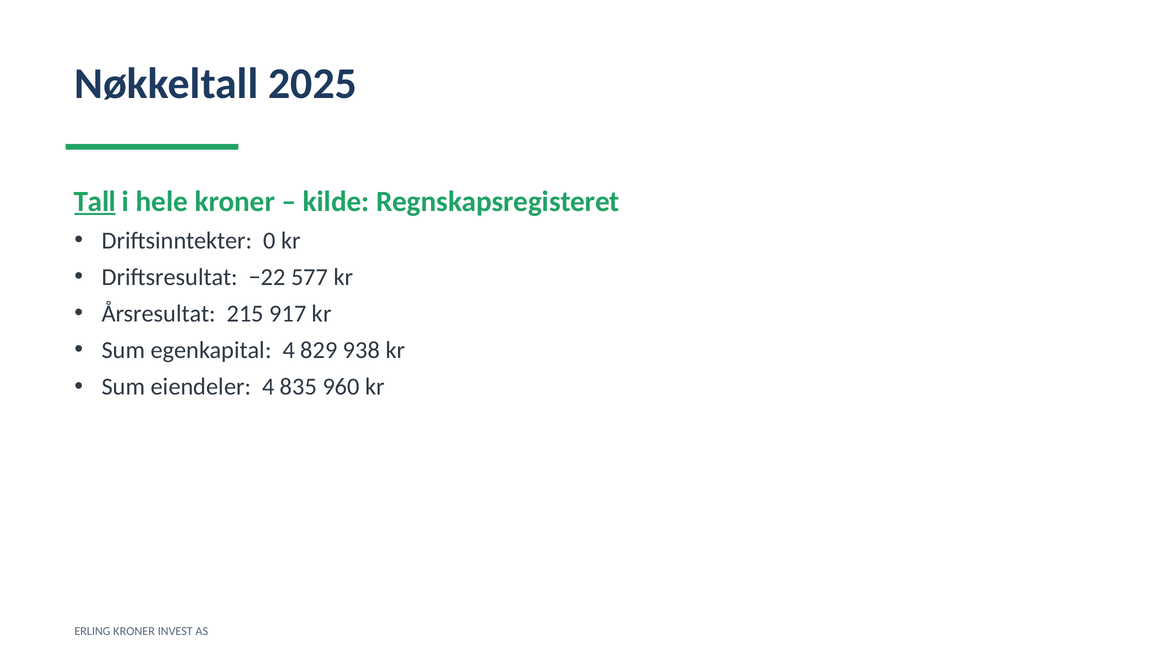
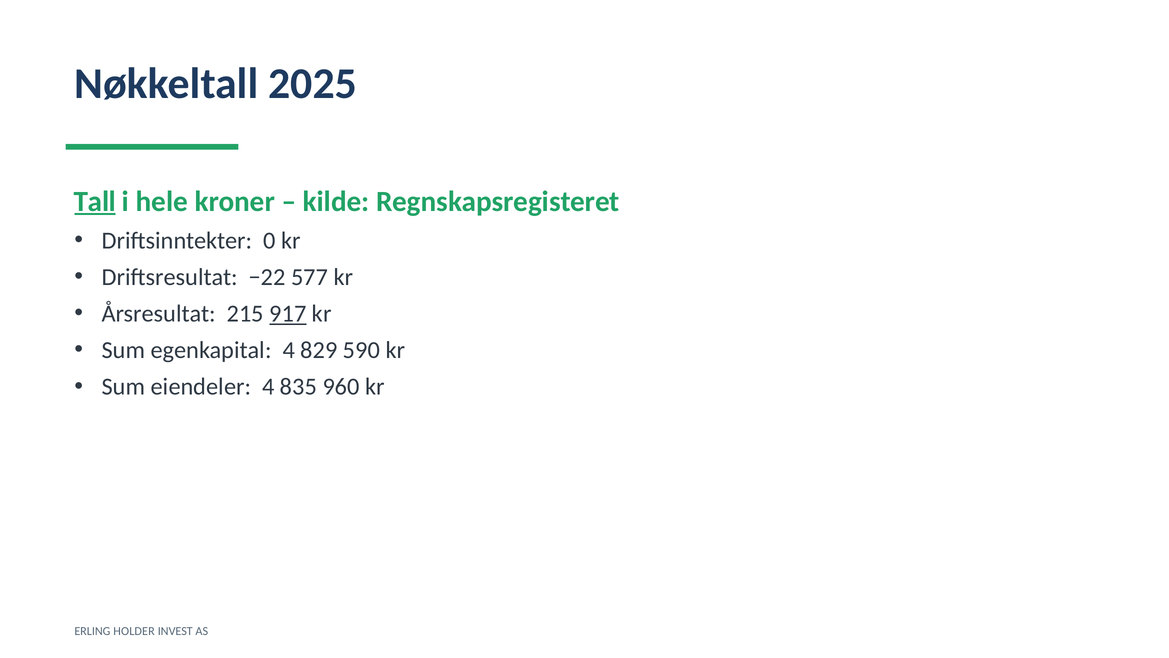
917 underline: none -> present
938: 938 -> 590
ERLING KRONER: KRONER -> HOLDER
